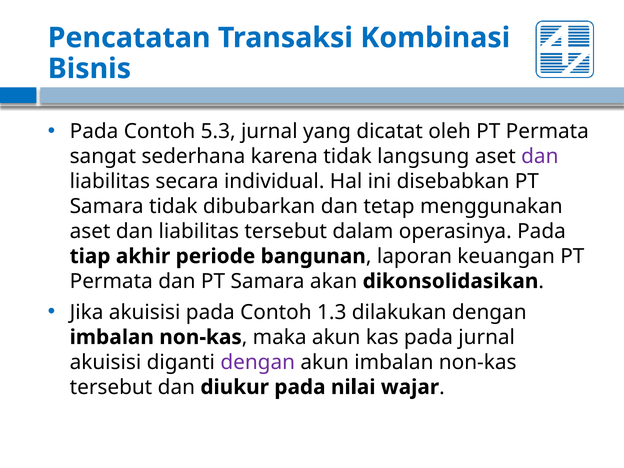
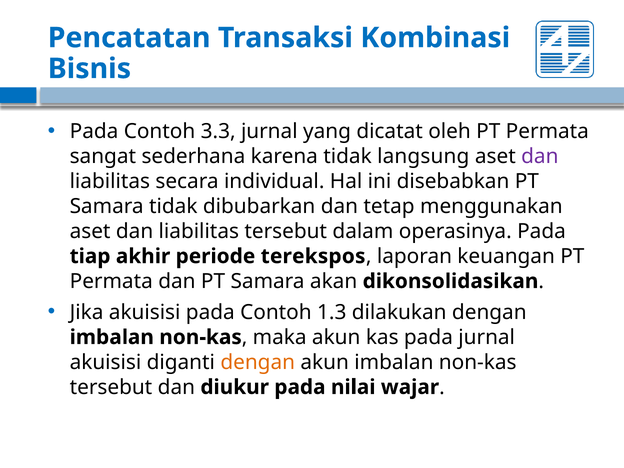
5.3: 5.3 -> 3.3
bangunan: bangunan -> terekspos
dengan at (258, 362) colour: purple -> orange
